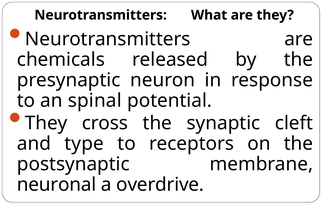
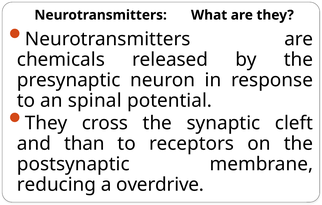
type: type -> than
neuronal: neuronal -> reducing
